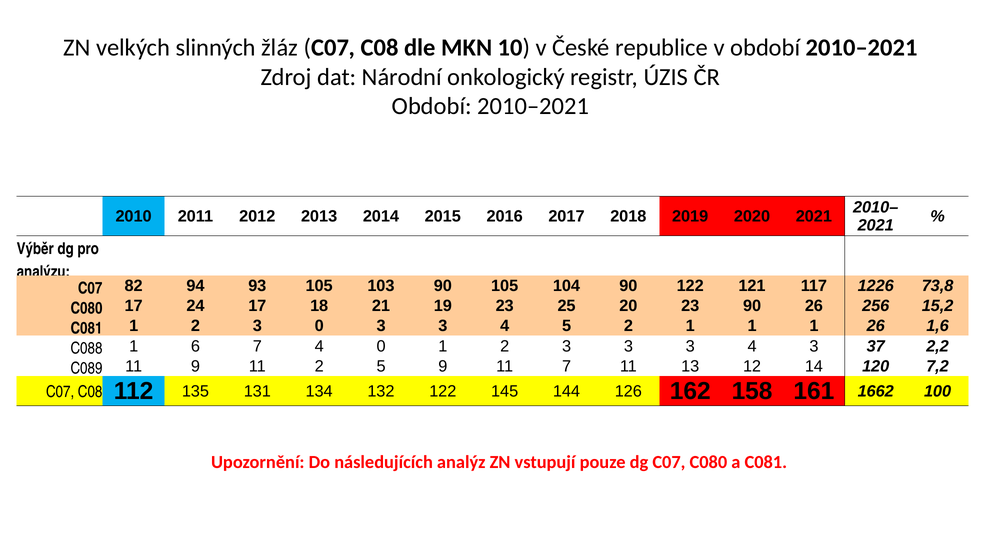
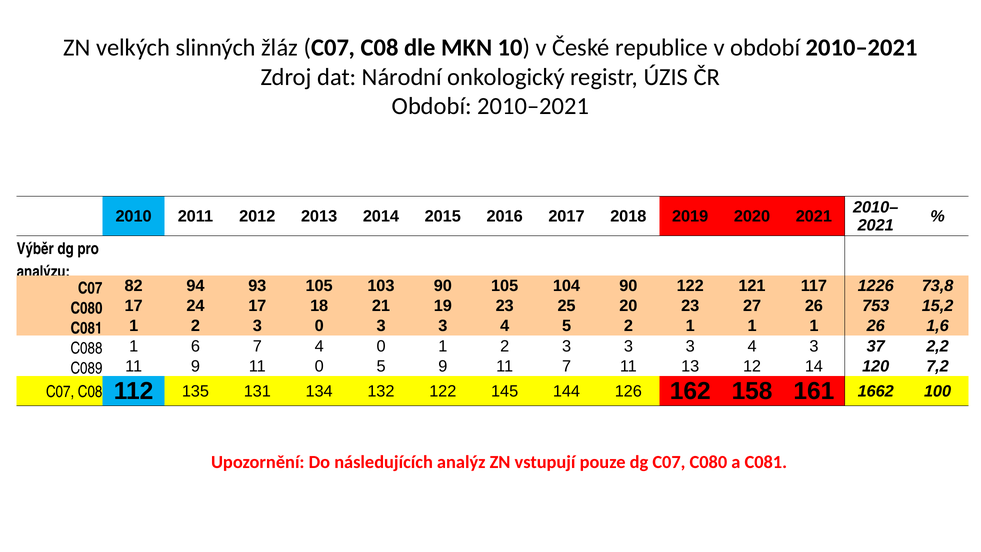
23 90: 90 -> 27
256: 256 -> 753
11 2: 2 -> 0
